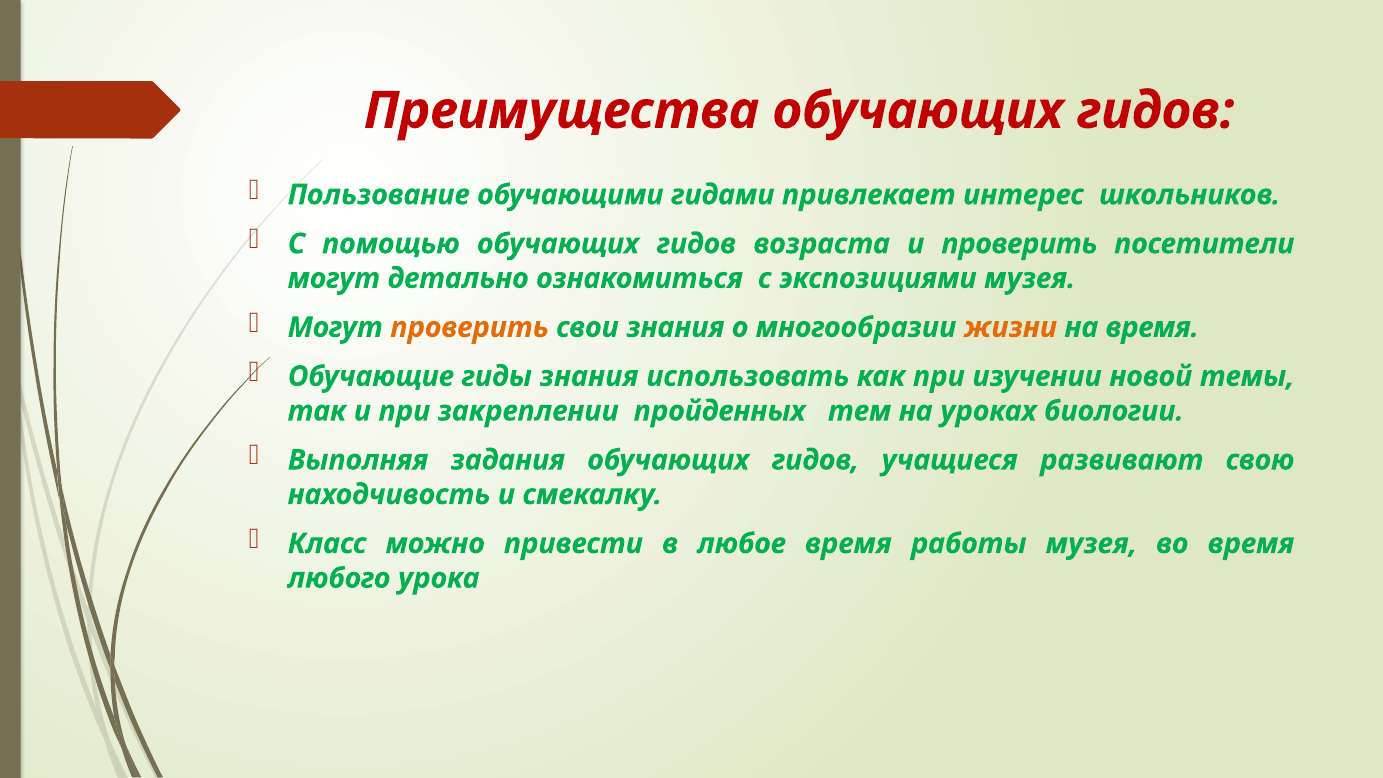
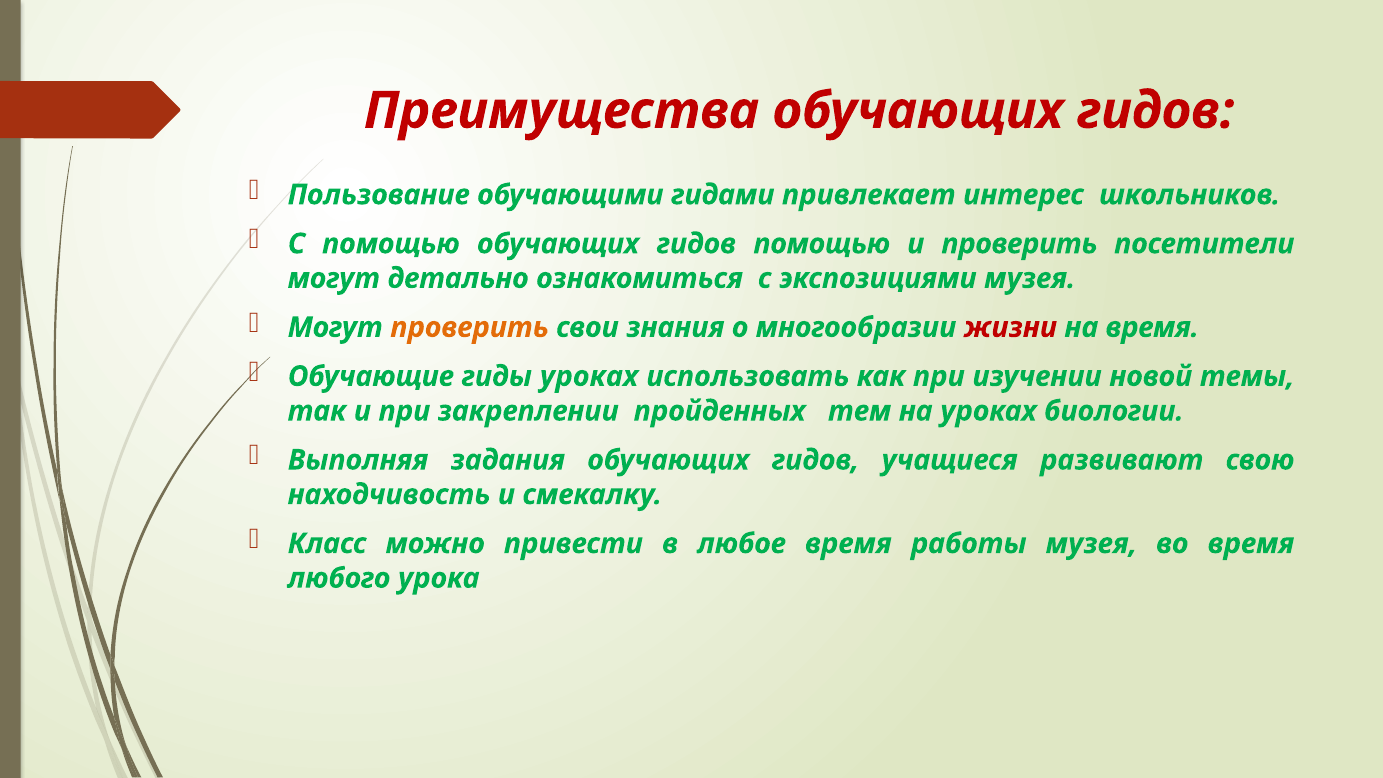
гидов возраста: возраста -> помощью
жизни colour: orange -> red
гиды знания: знания -> уроках
